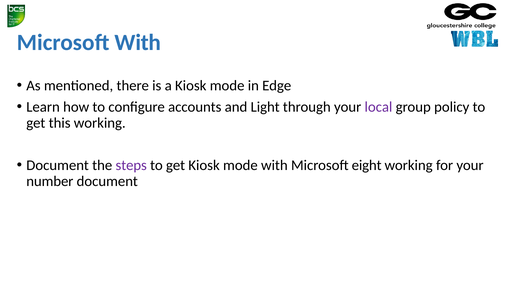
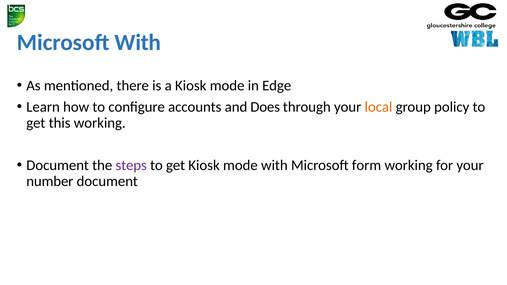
Light: Light -> Does
local colour: purple -> orange
eight: eight -> form
